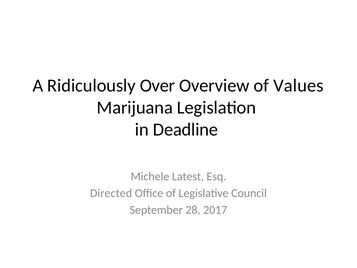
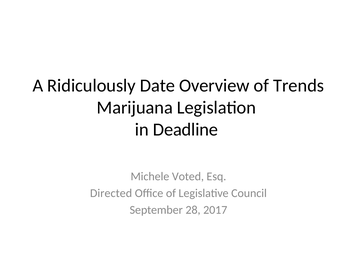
Over: Over -> Date
Values: Values -> Trends
Latest: Latest -> Voted
